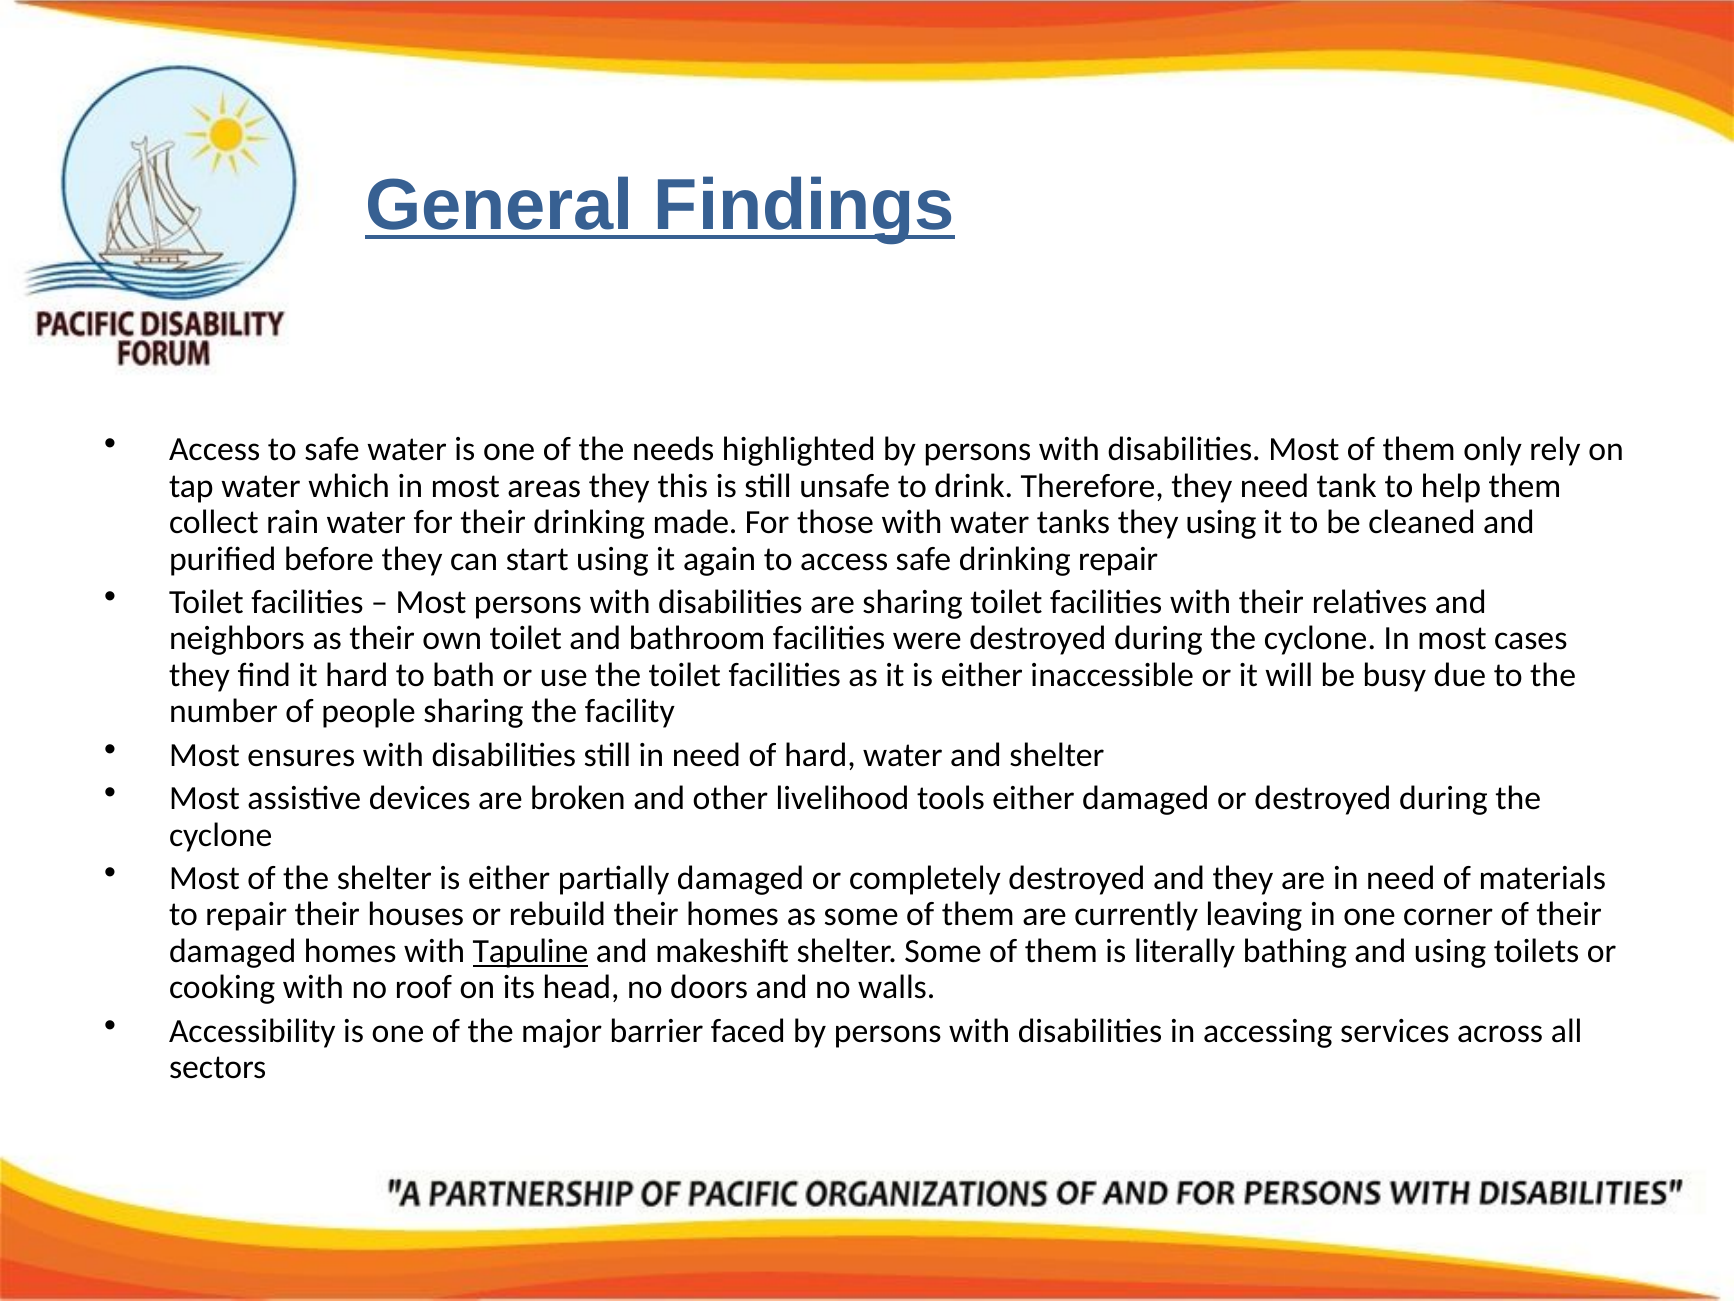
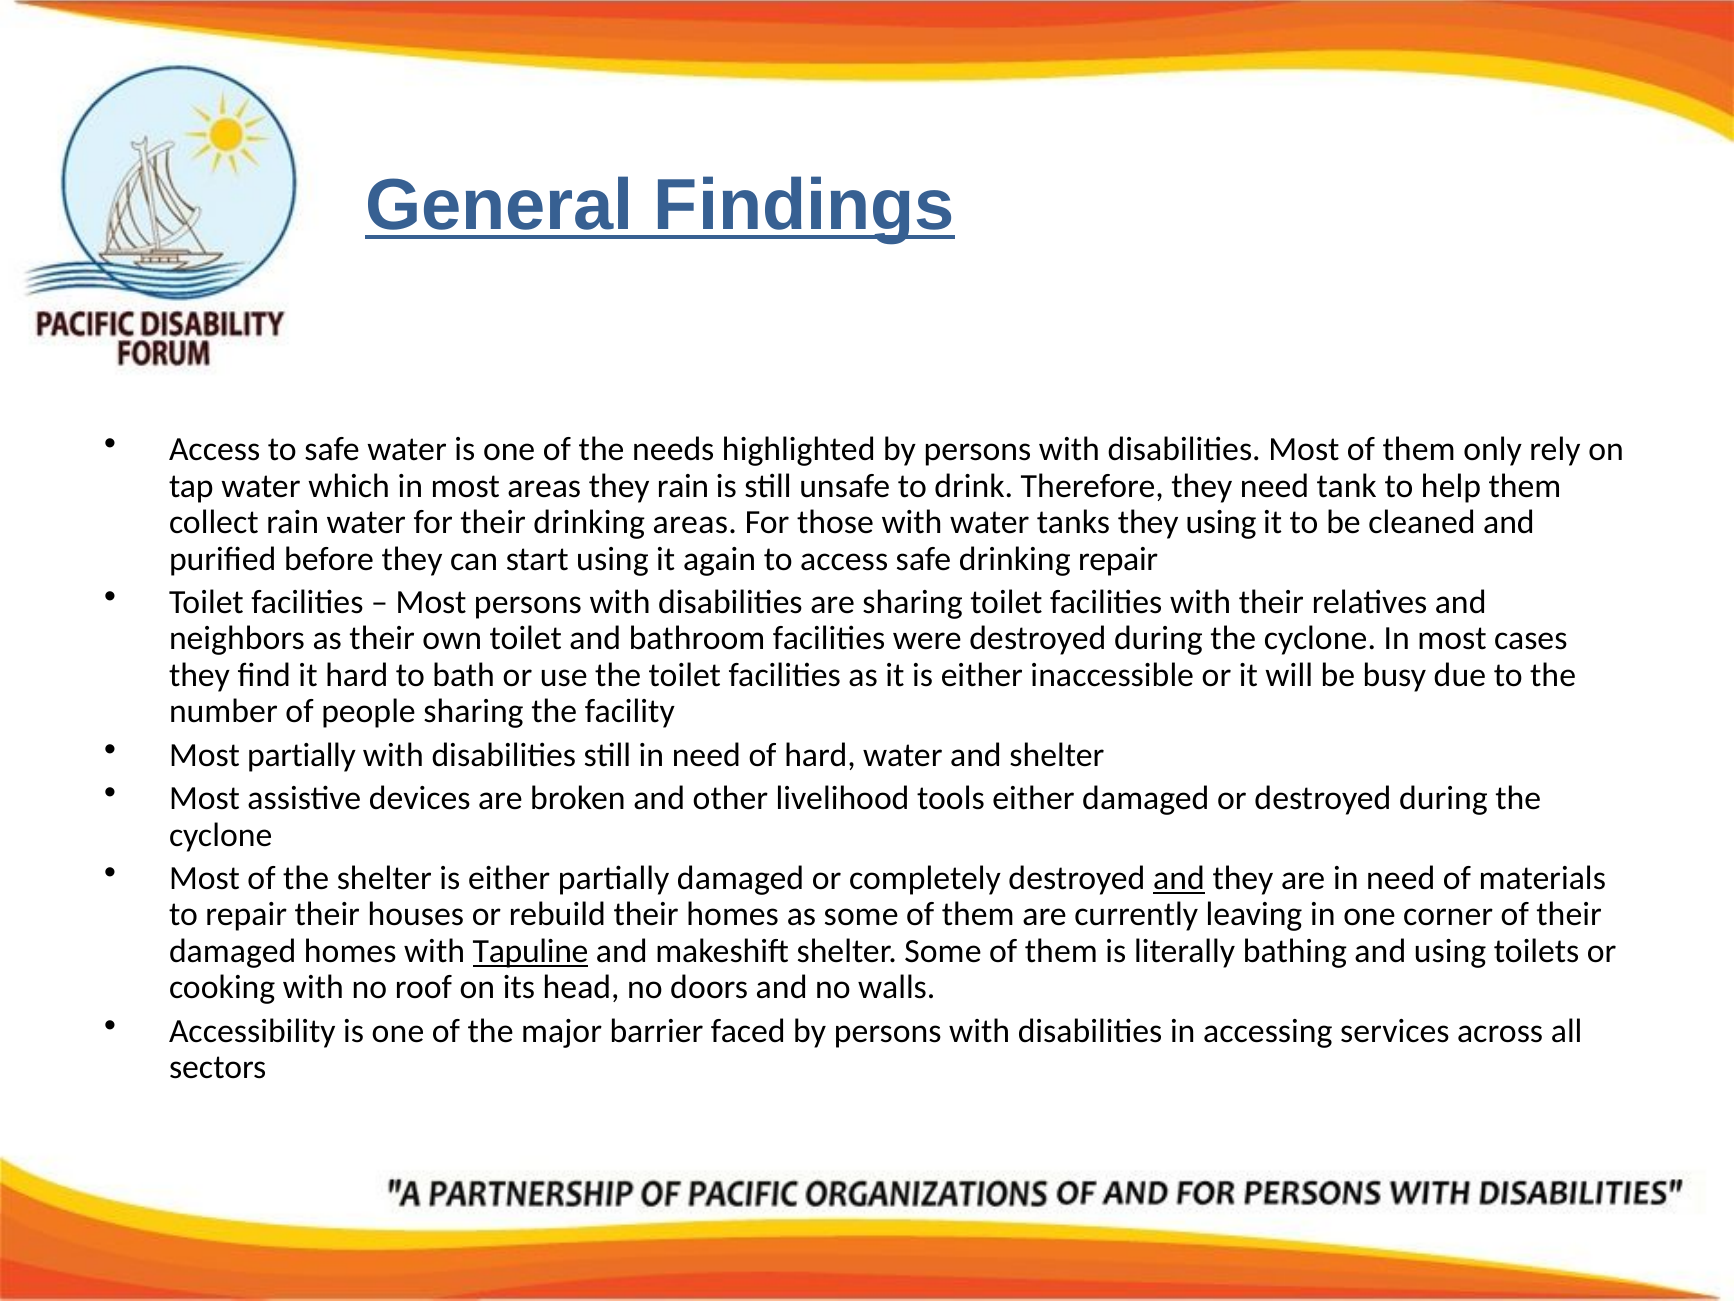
they this: this -> rain
drinking made: made -> areas
Most ensures: ensures -> partially
and at (1179, 878) underline: none -> present
